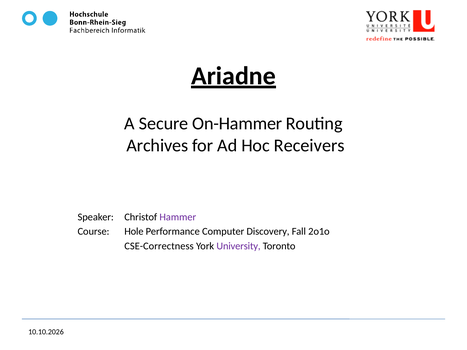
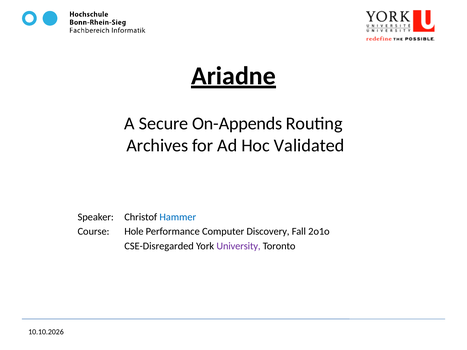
On-Hammer: On-Hammer -> On-Appends
Receivers: Receivers -> Validated
Hammer colour: purple -> blue
CSE-Correctness: CSE-Correctness -> CSE-Disregarded
